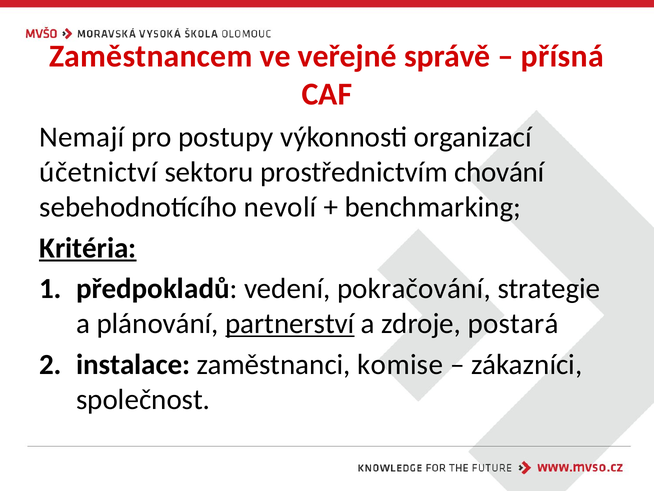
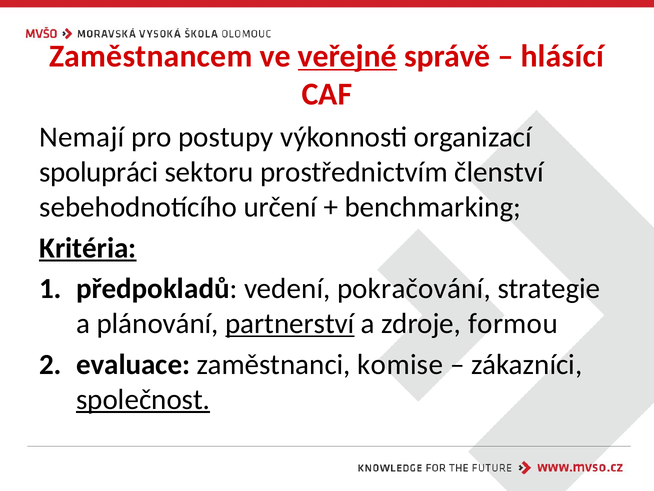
veřejné underline: none -> present
přísná: přísná -> hlásící
účetnictví: účetnictví -> spolupráci
chování: chování -> členství
nevolí: nevolí -> určení
postará: postará -> formou
instalace: instalace -> evaluace
společnost underline: none -> present
